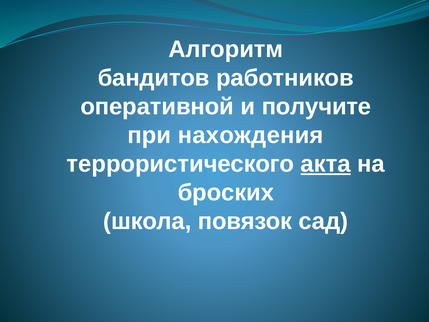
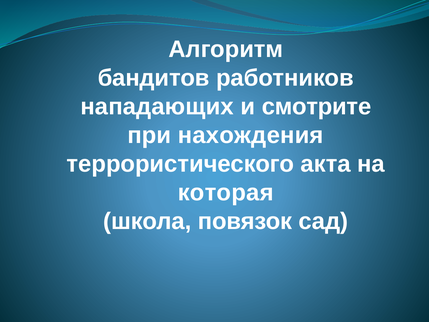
оперативной: оперативной -> нападающих
получите: получите -> смотрите
акта underline: present -> none
броских: броских -> которая
